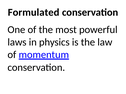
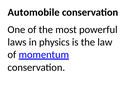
Formulated: Formulated -> Automobile
